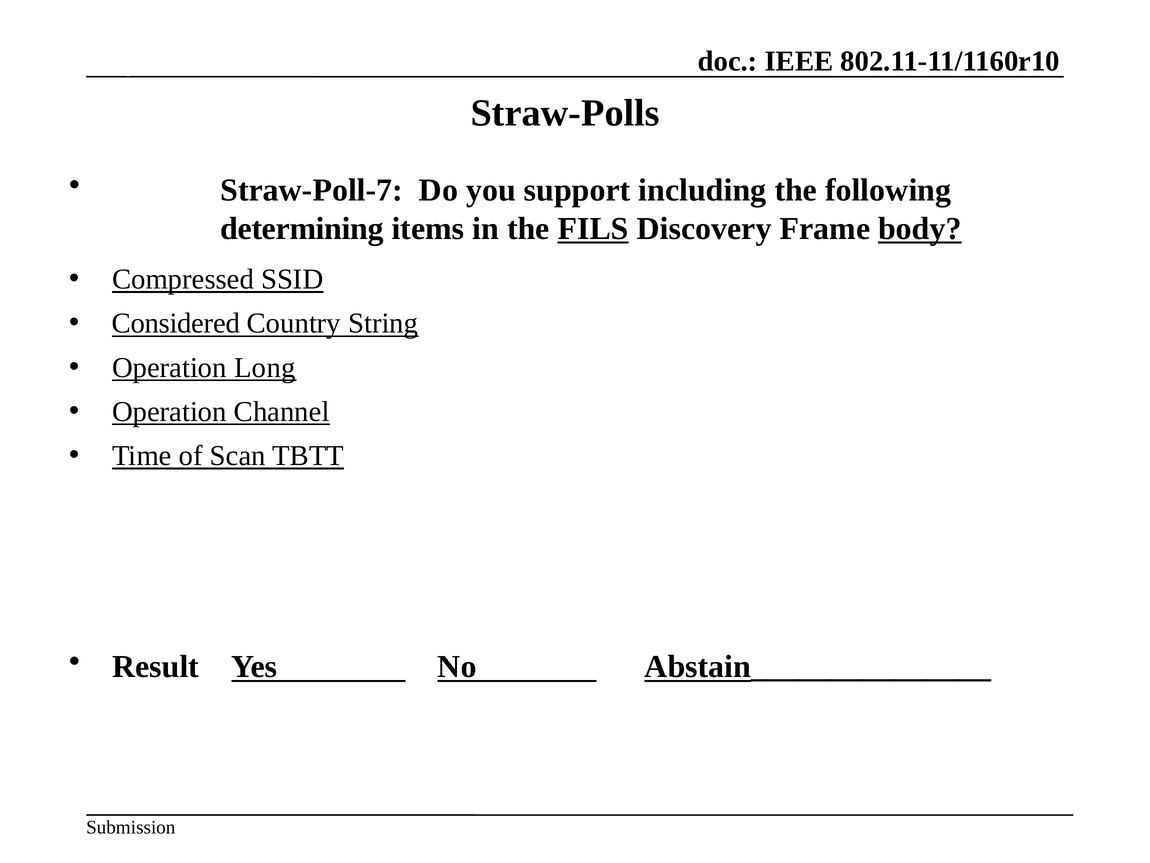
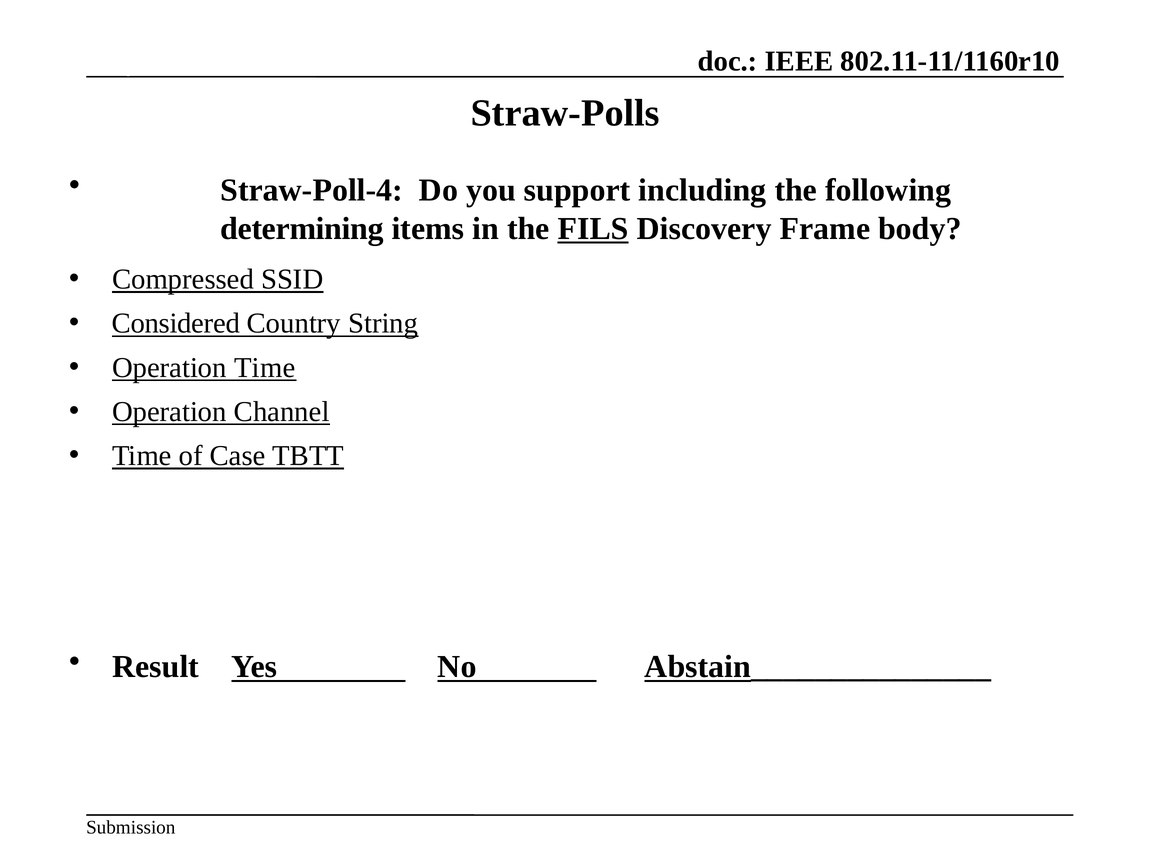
Straw-Poll-7: Straw-Poll-7 -> Straw-Poll-4
body underline: present -> none
Operation Long: Long -> Time
Scan: Scan -> Case
